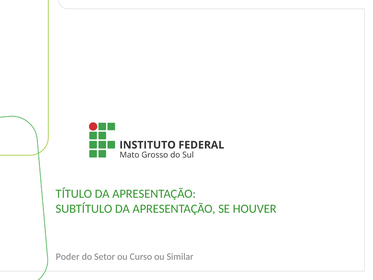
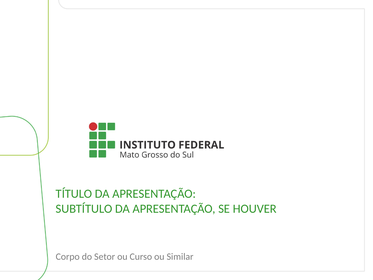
Poder: Poder -> Corpo
